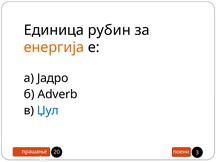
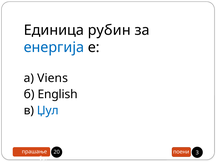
енергија colour: orange -> blue
Јадро: Јадро -> Viens
Adverb: Adverb -> English
